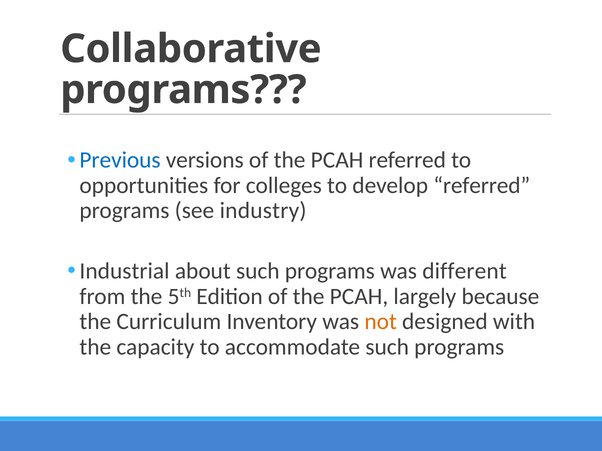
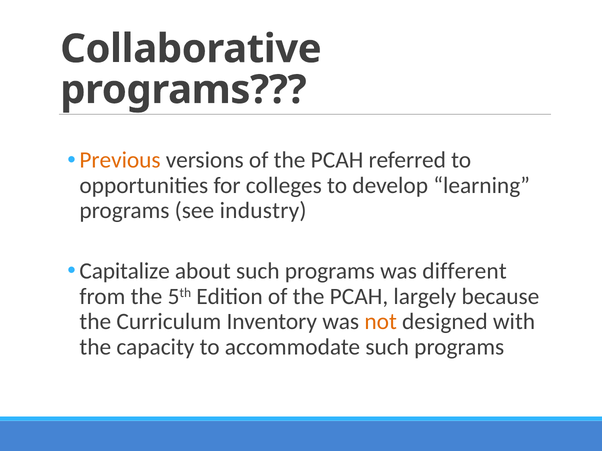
Previous colour: blue -> orange
develop referred: referred -> learning
Industrial: Industrial -> Capitalize
